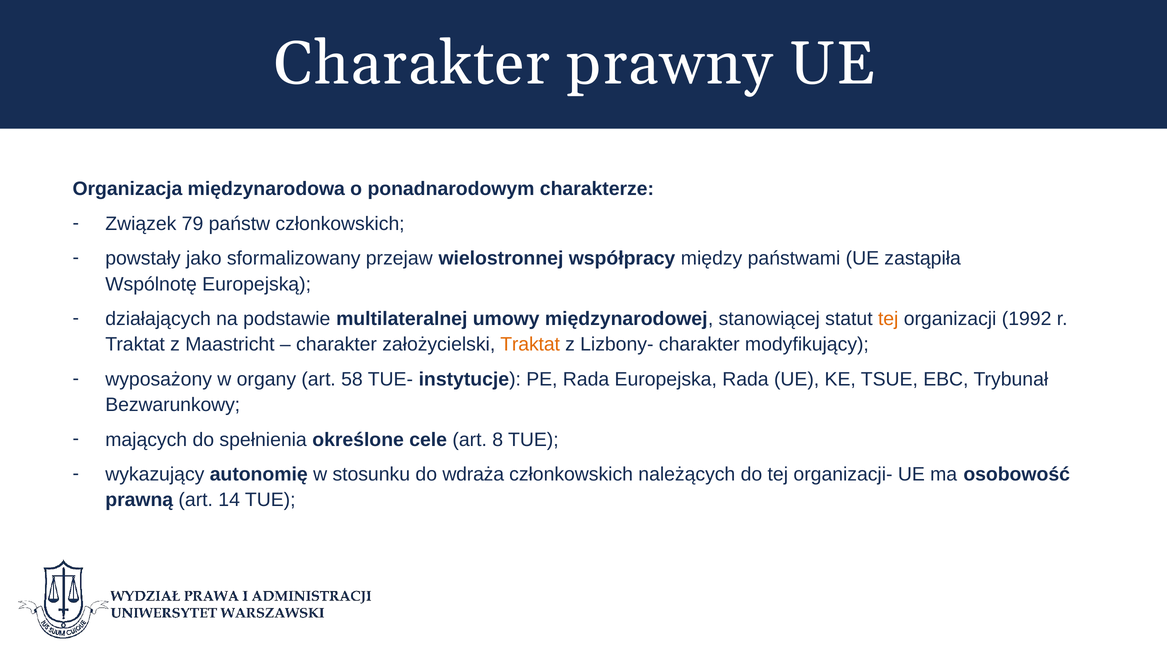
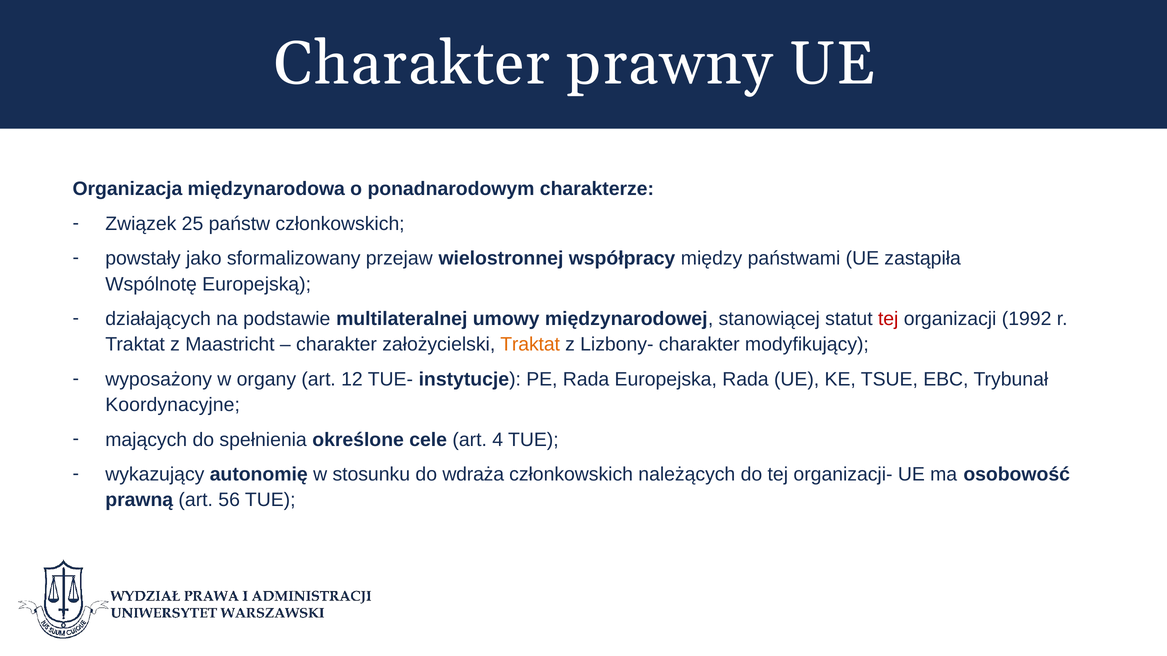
79: 79 -> 25
tej at (888, 319) colour: orange -> red
58: 58 -> 12
Bezwarunkowy: Bezwarunkowy -> Koordynacyjne
8: 8 -> 4
14: 14 -> 56
